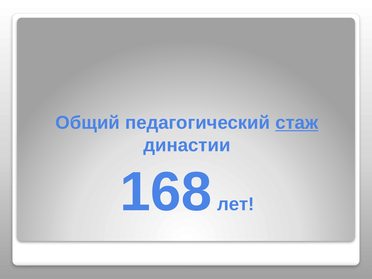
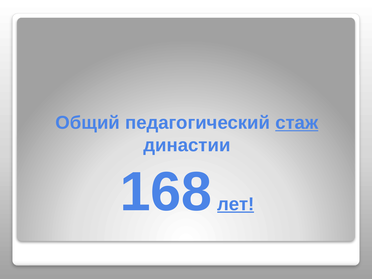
лет underline: none -> present
